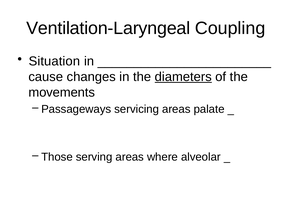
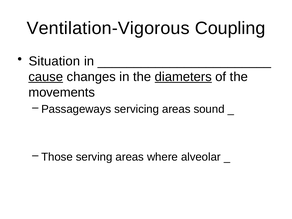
Ventilation-Laryngeal: Ventilation-Laryngeal -> Ventilation-Vigorous
cause underline: none -> present
palate: palate -> sound
